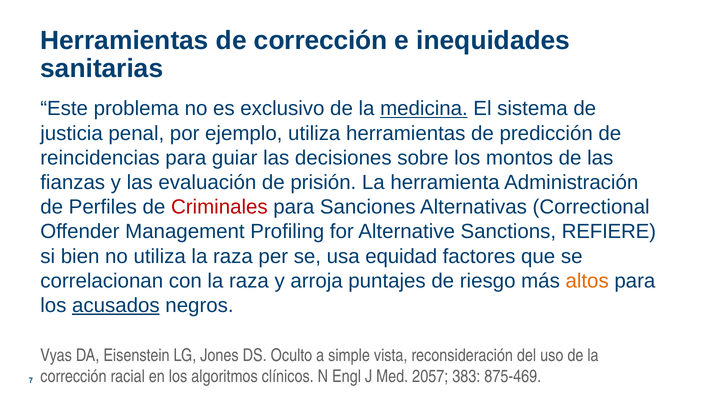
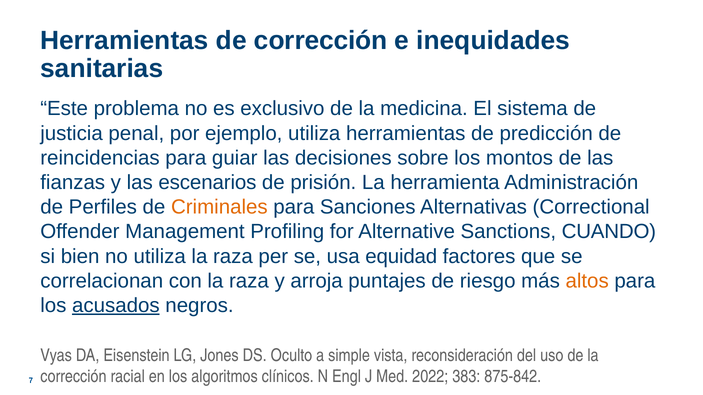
medicina underline: present -> none
evaluación: evaluación -> escenarios
Criminales colour: red -> orange
REFIERE: REFIERE -> CUANDO
2057: 2057 -> 2022
875-469: 875-469 -> 875-842
